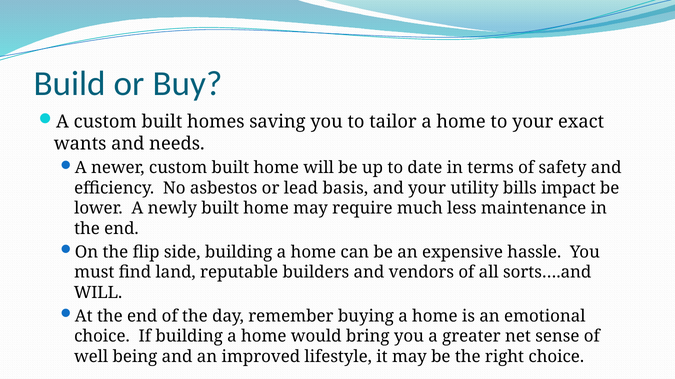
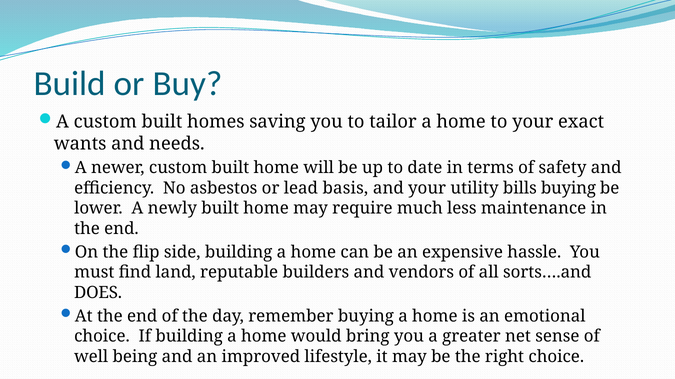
bills impact: impact -> buying
WILL at (98, 293): WILL -> DOES
